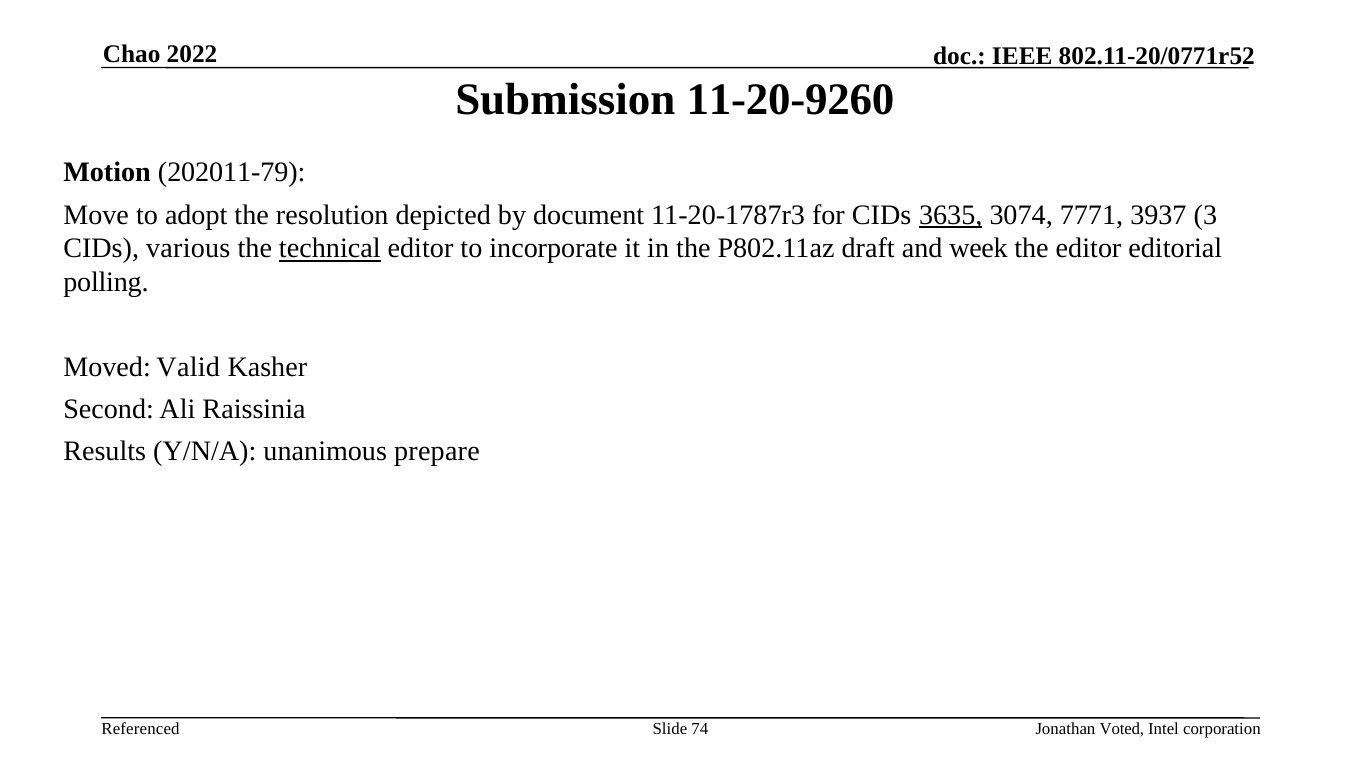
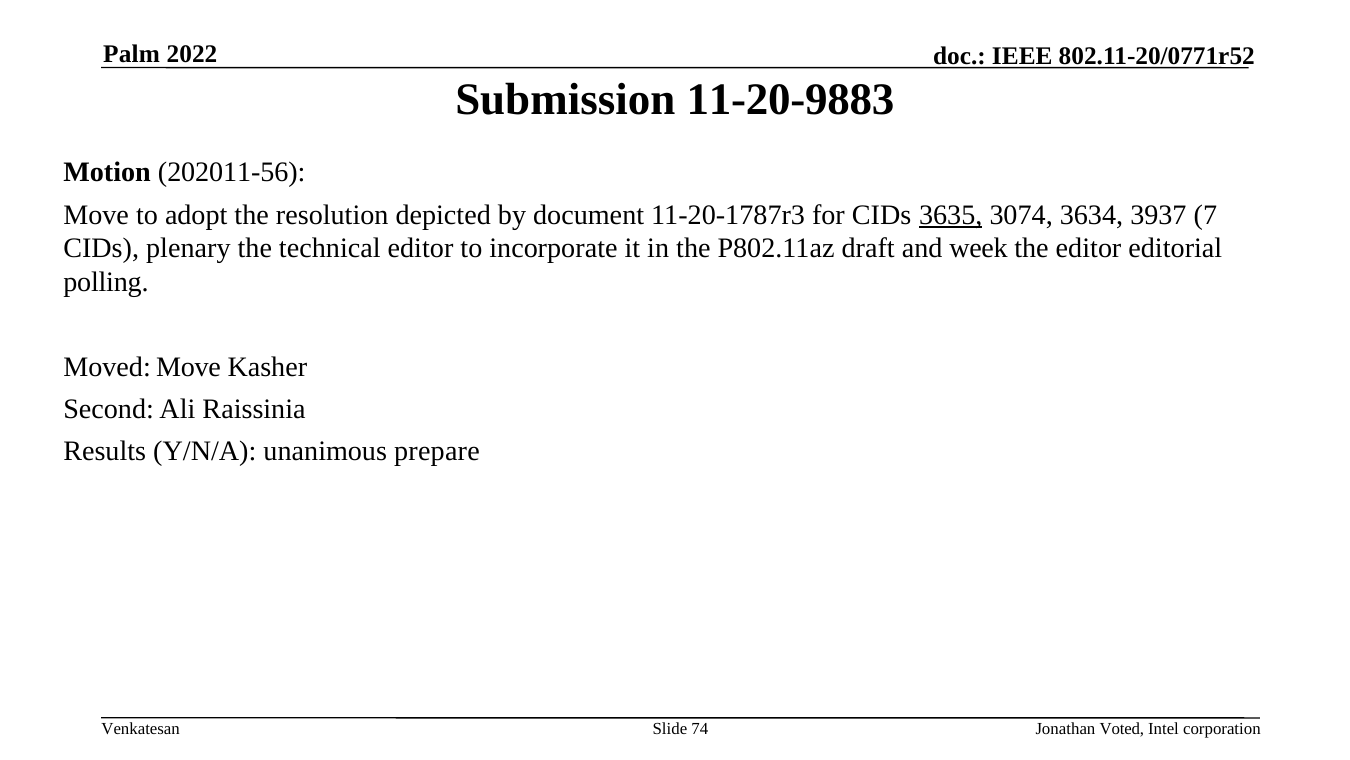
Chao: Chao -> Palm
11-20-9260: 11-20-9260 -> 11-20-9883
202011-79: 202011-79 -> 202011-56
7771: 7771 -> 3634
3: 3 -> 7
various: various -> plenary
technical underline: present -> none
Moved Valid: Valid -> Move
Referenced: Referenced -> Venkatesan
